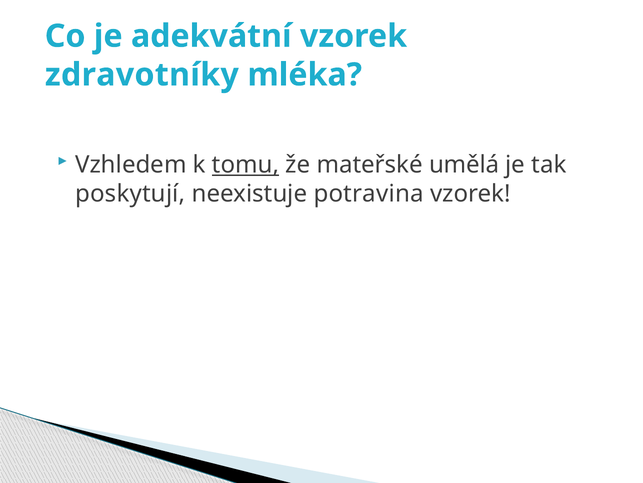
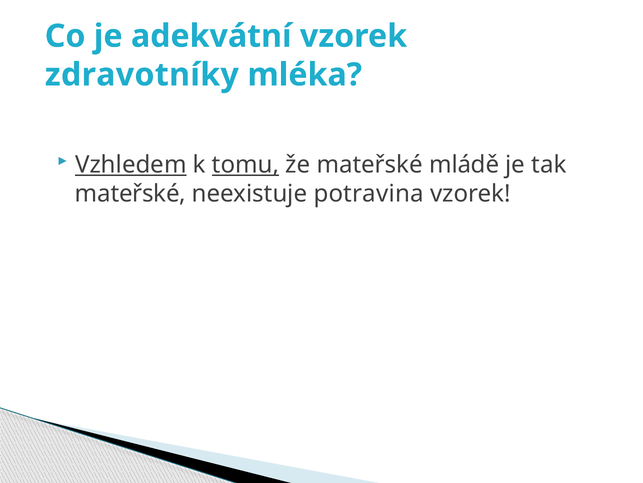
Vzhledem underline: none -> present
umělá: umělá -> mládě
poskytují at (130, 193): poskytují -> mateřské
